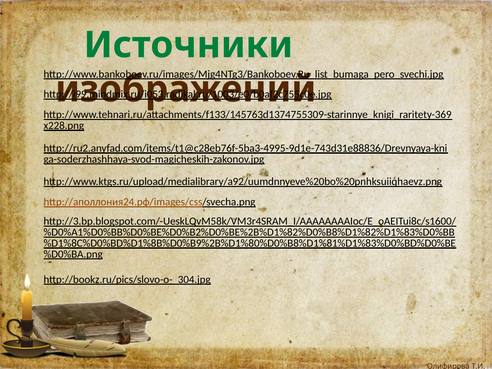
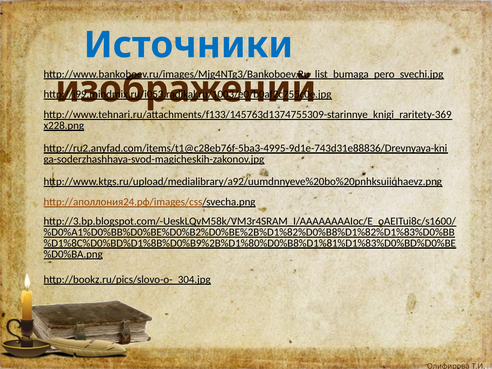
Источники colour: green -> blue
